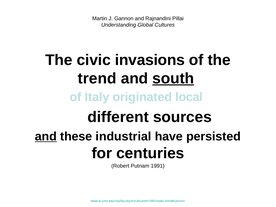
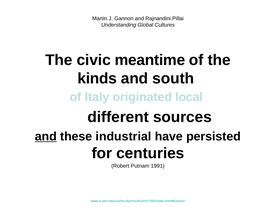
invasions: invasions -> meantime
trend: trend -> kinds
south underline: present -> none
